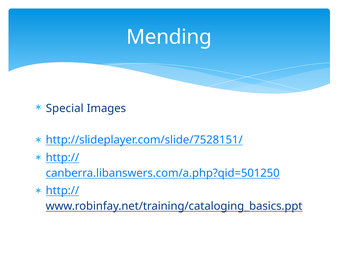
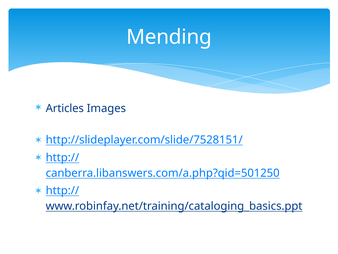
Special: Special -> Articles
